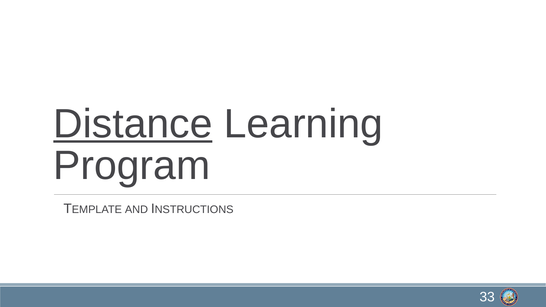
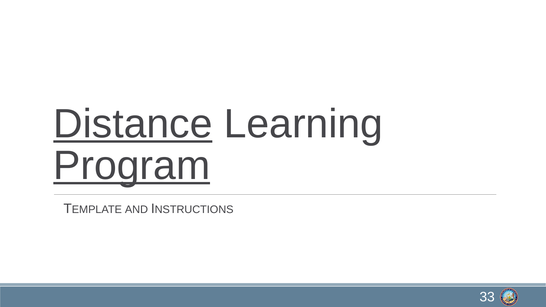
Program underline: none -> present
